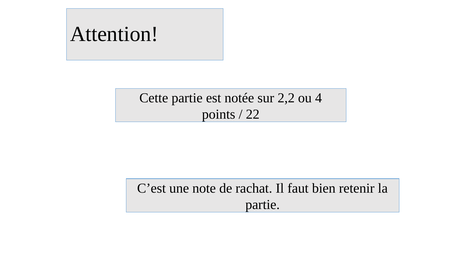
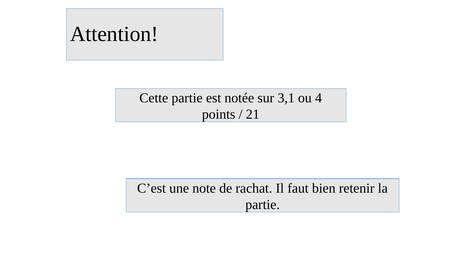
2,2: 2,2 -> 3,1
22: 22 -> 21
